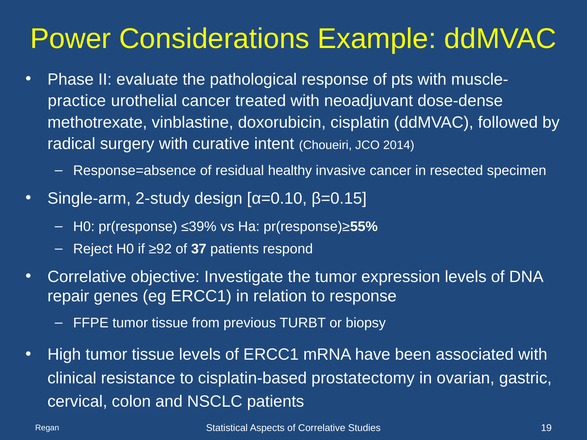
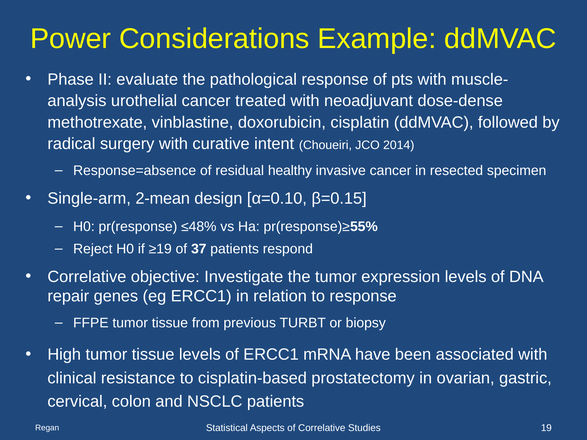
practice: practice -> analysis
2-study: 2-study -> 2-mean
≤39%: ≤39% -> ≤48%
≥92: ≥92 -> ≥19
